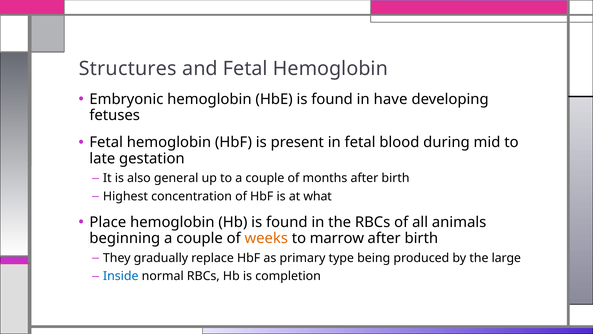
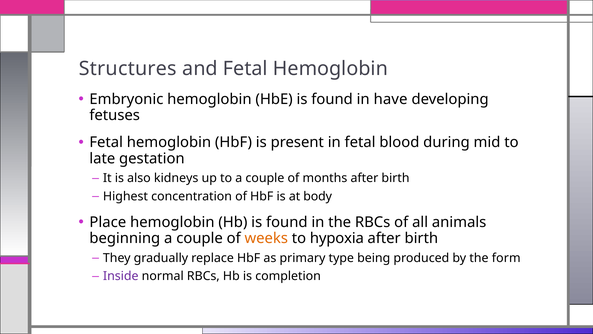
general: general -> kidneys
what: what -> body
marrow: marrow -> hypoxia
large: large -> form
Inside colour: blue -> purple
